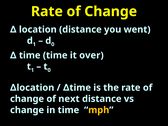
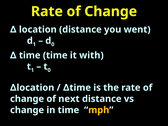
over: over -> with
